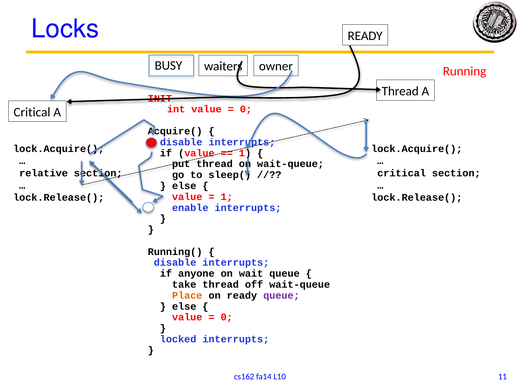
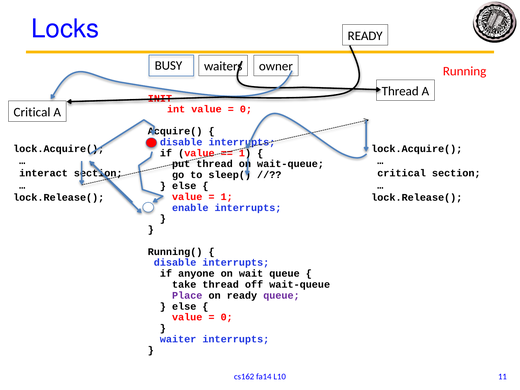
relative: relative -> interact
Place colour: orange -> purple
locked: locked -> waiter
